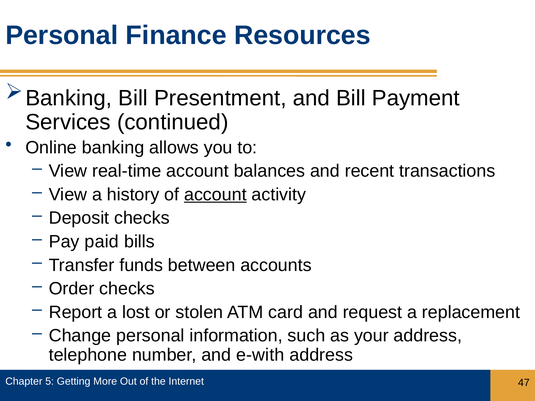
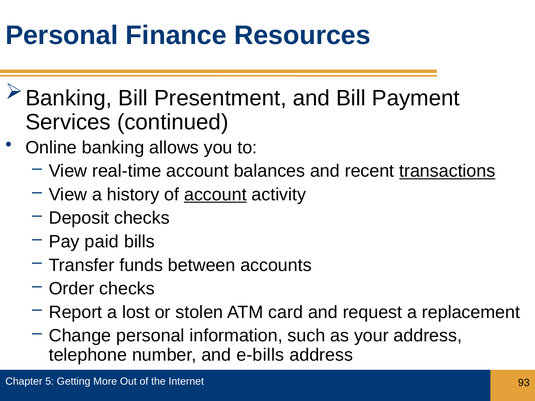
transactions underline: none -> present
e-with: e-with -> e-bills
47: 47 -> 93
